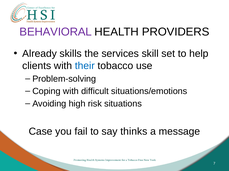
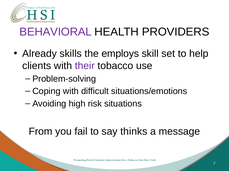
services: services -> employs
their colour: blue -> purple
Case: Case -> From
